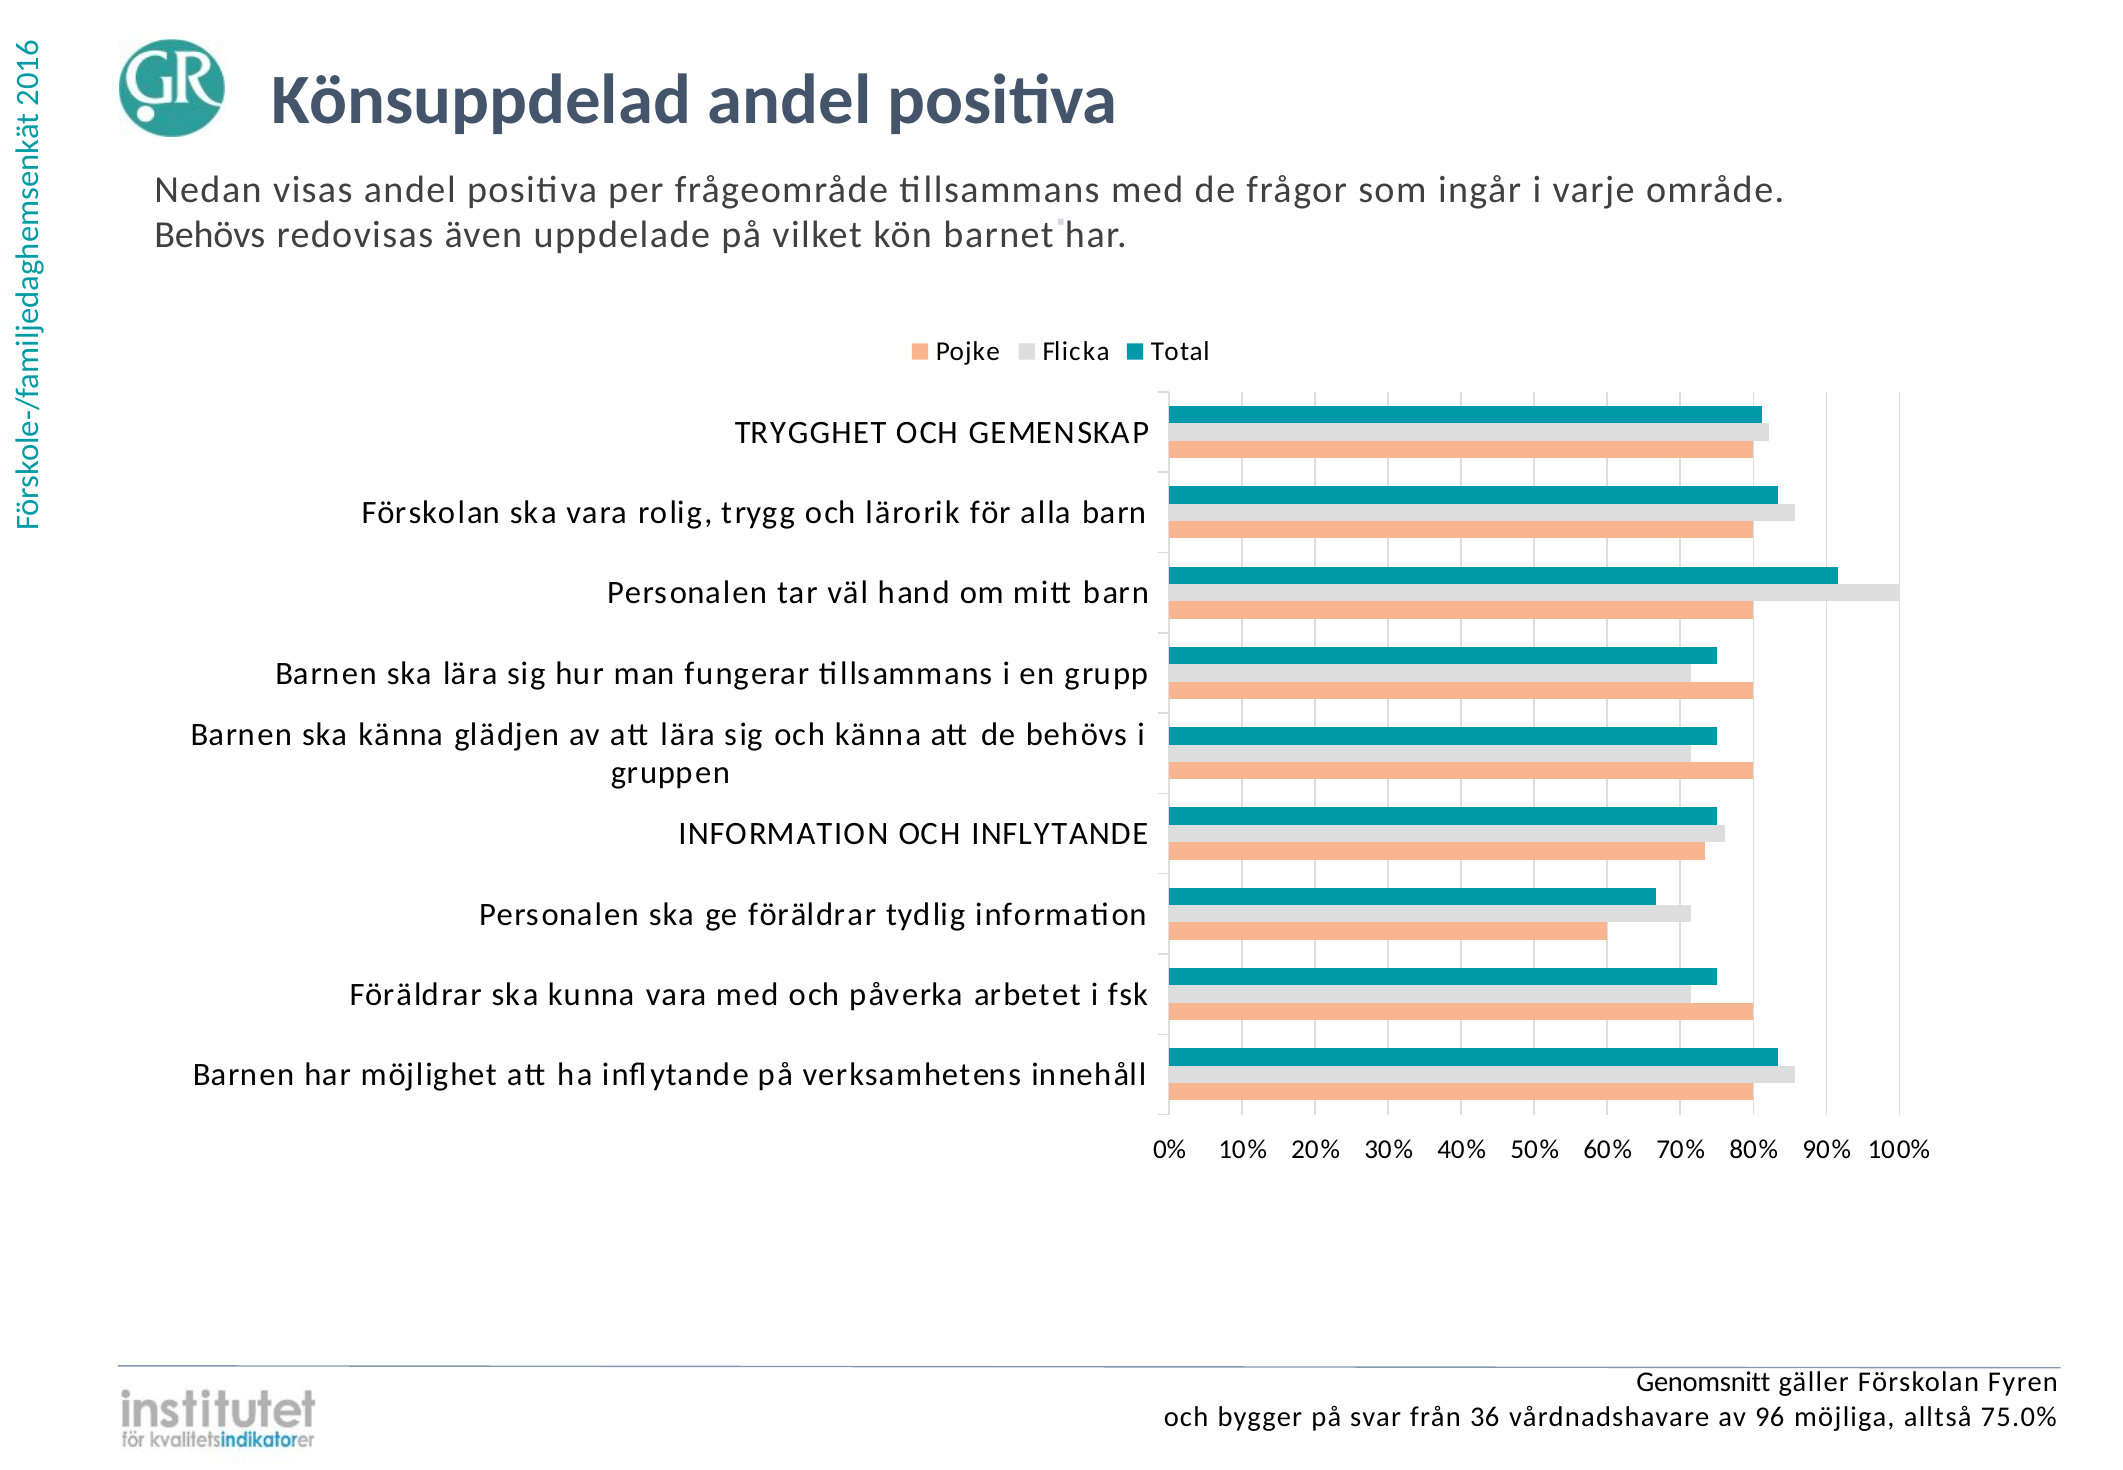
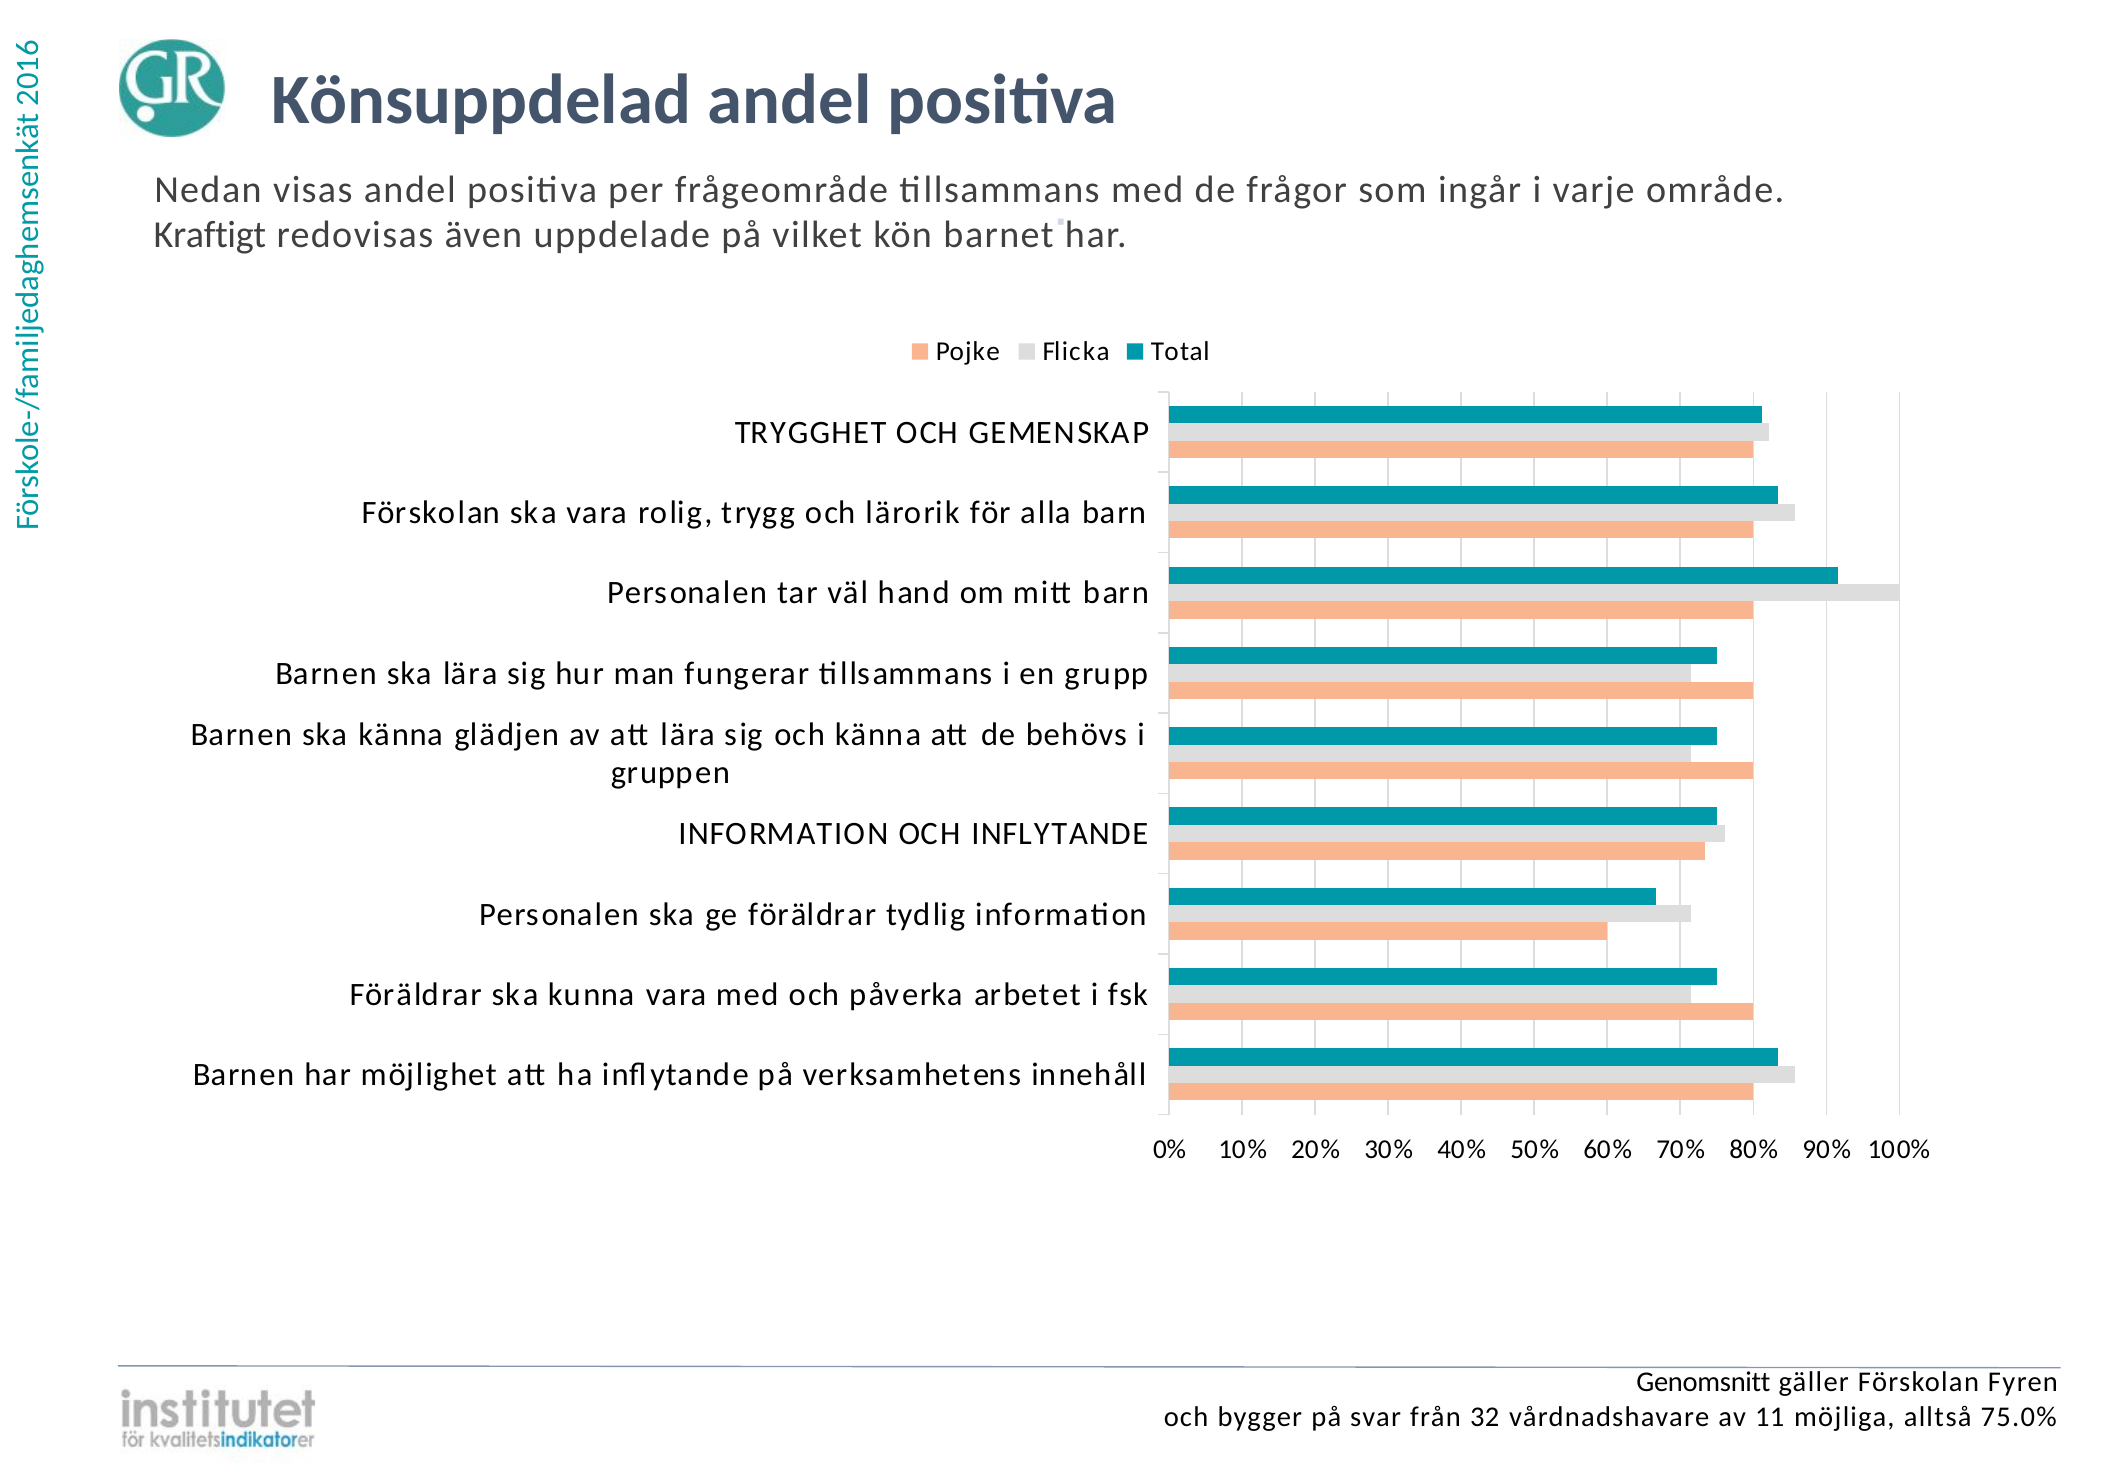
Behövs at (210, 235): Behövs -> Kraftigt
36: 36 -> 32
96: 96 -> 11
